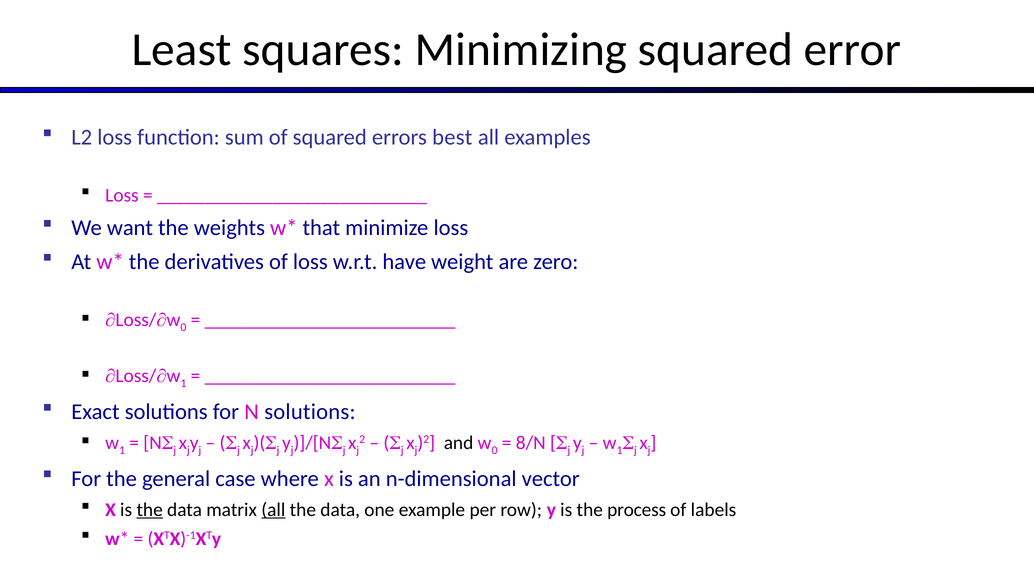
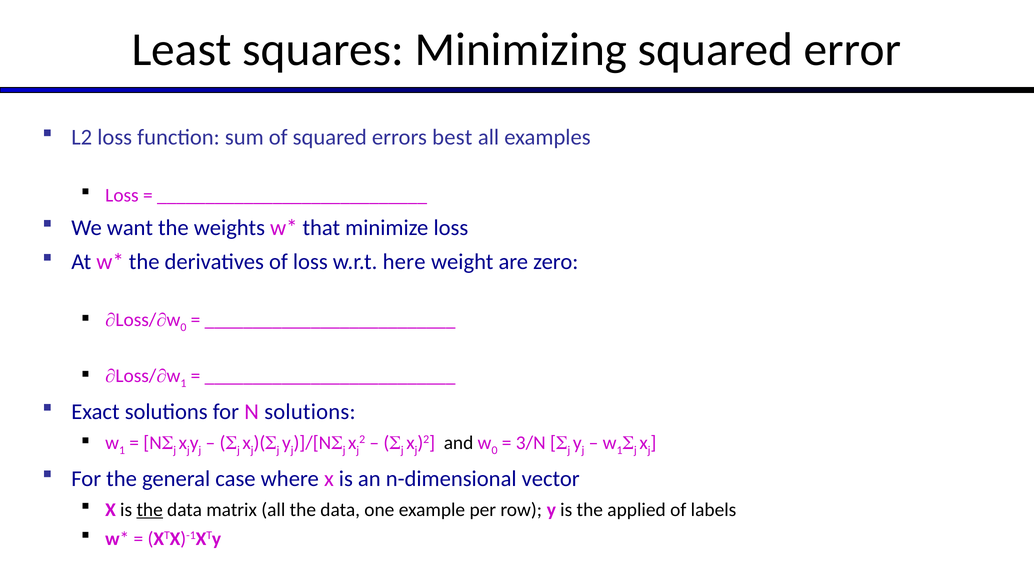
have: have -> here
8/N: 8/N -> 3/N
all at (273, 510) underline: present -> none
process: process -> applied
